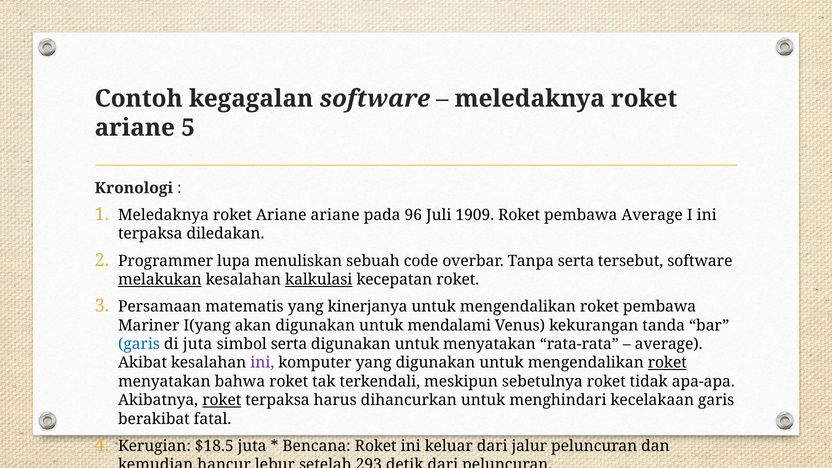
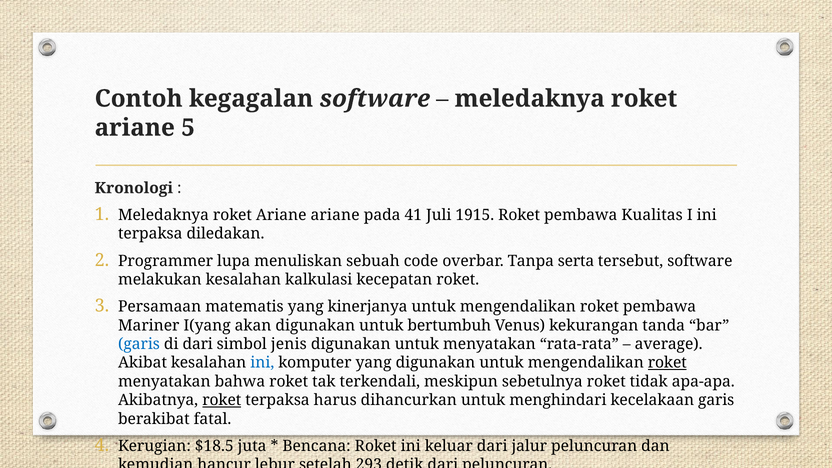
96: 96 -> 41
1909: 1909 -> 1915
pembawa Average: Average -> Kualitas
melakukan underline: present -> none
kalkulasi underline: present -> none
mendalami: mendalami -> bertumbuh
di juta: juta -> dari
simbol serta: serta -> jenis
ini at (262, 363) colour: purple -> blue
